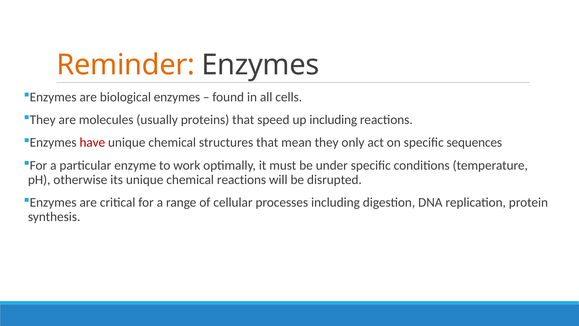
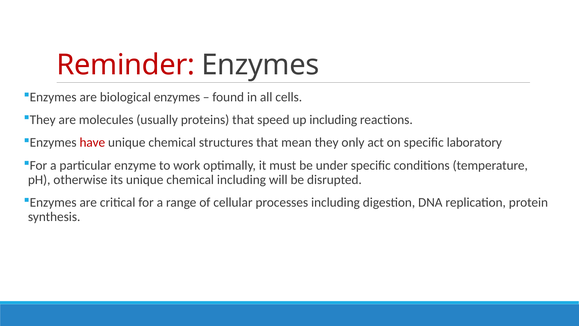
Reminder colour: orange -> red
sequences: sequences -> laboratory
chemical reactions: reactions -> including
